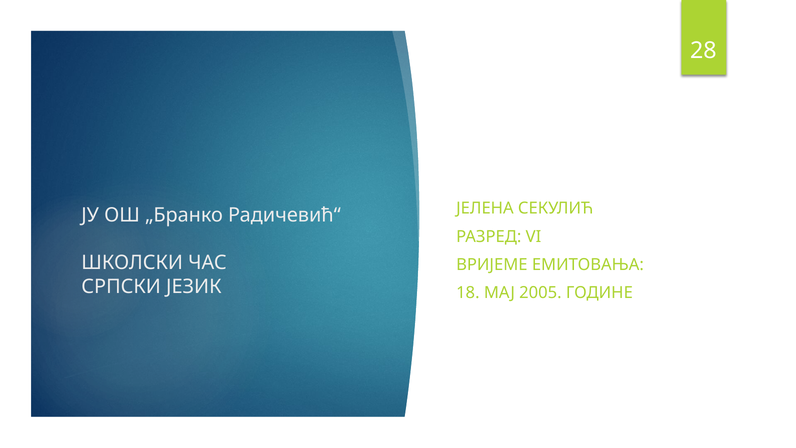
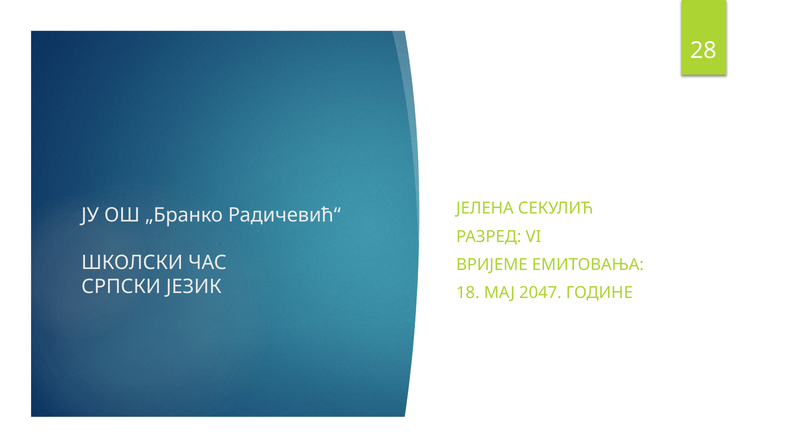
2005: 2005 -> 2047
